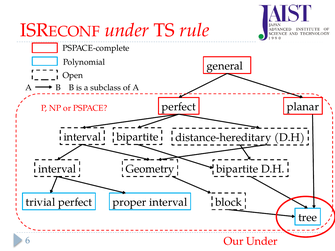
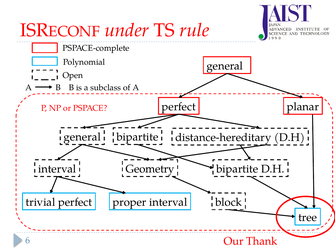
interval at (82, 137): interval -> general
Our Under: Under -> Thank
